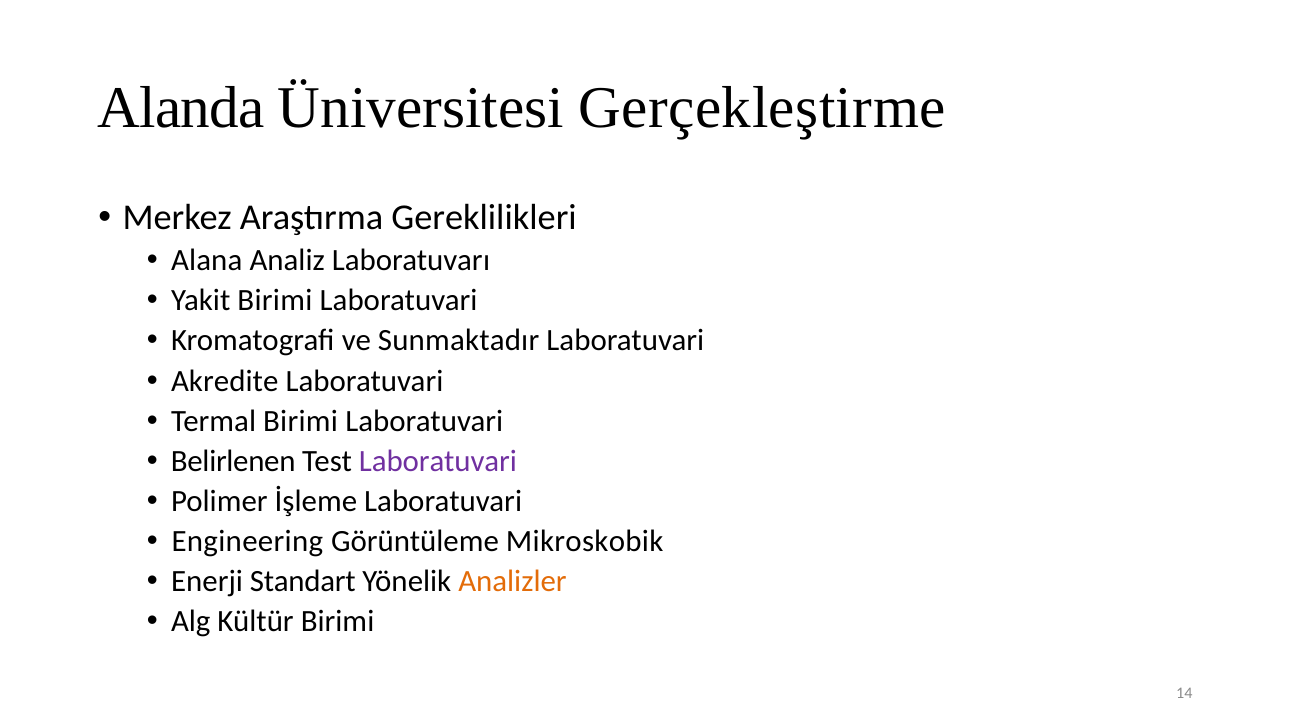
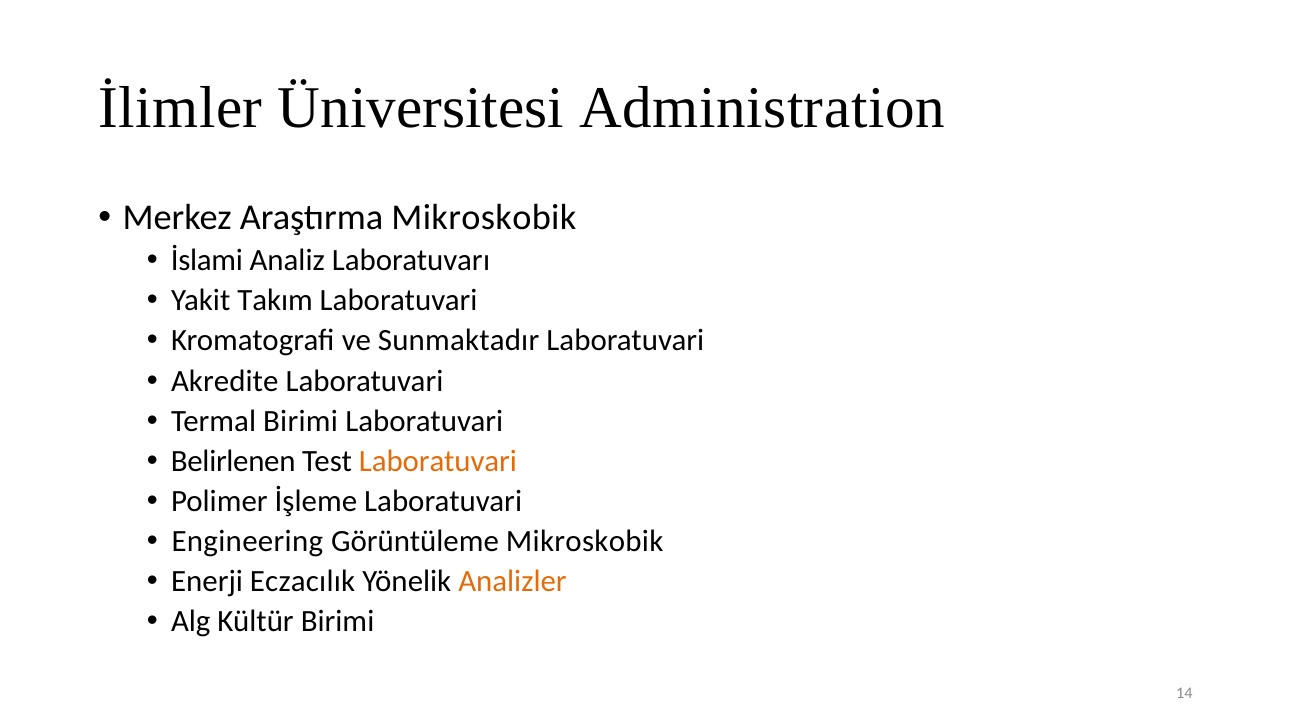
Alanda: Alanda -> İlimler
Gerçekleştirme: Gerçekleştirme -> Administration
Araştırma Gereklilikleri: Gereklilikleri -> Mikroskobik
Alana: Alana -> İslami
Yakit Birimi: Birimi -> Takım
Laboratuvari at (438, 461) colour: purple -> orange
Standart: Standart -> Eczacılık
